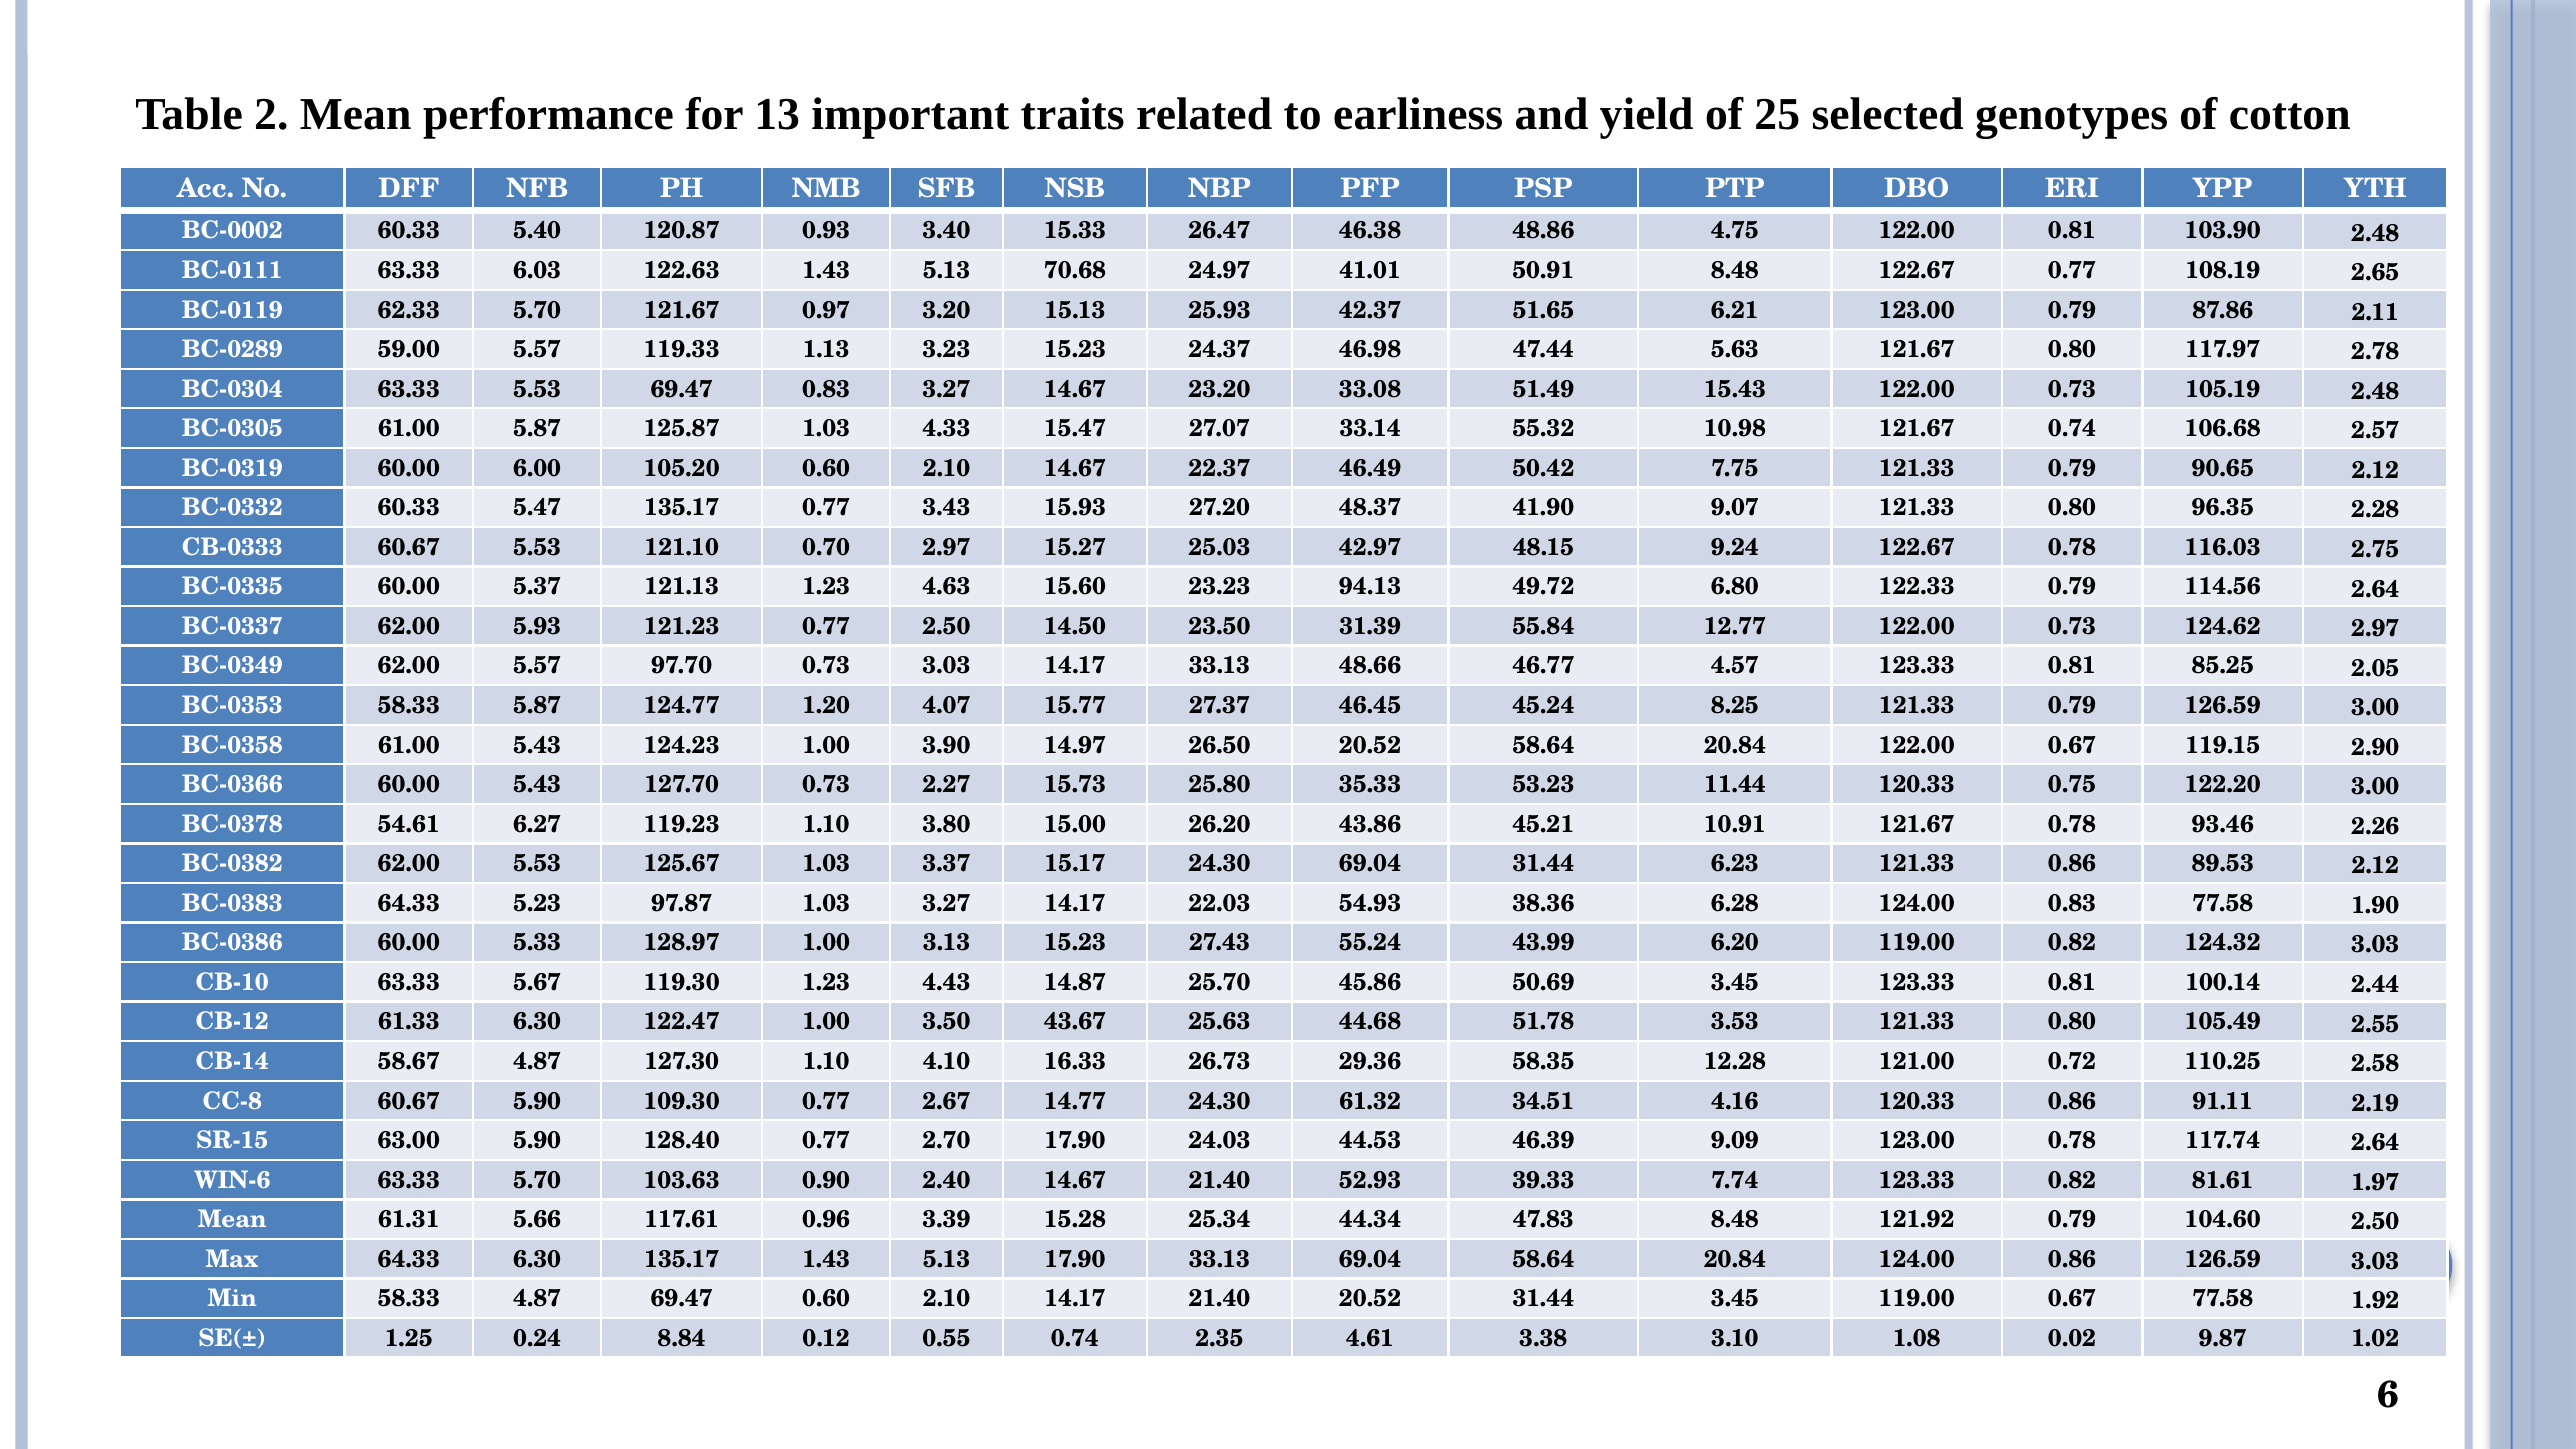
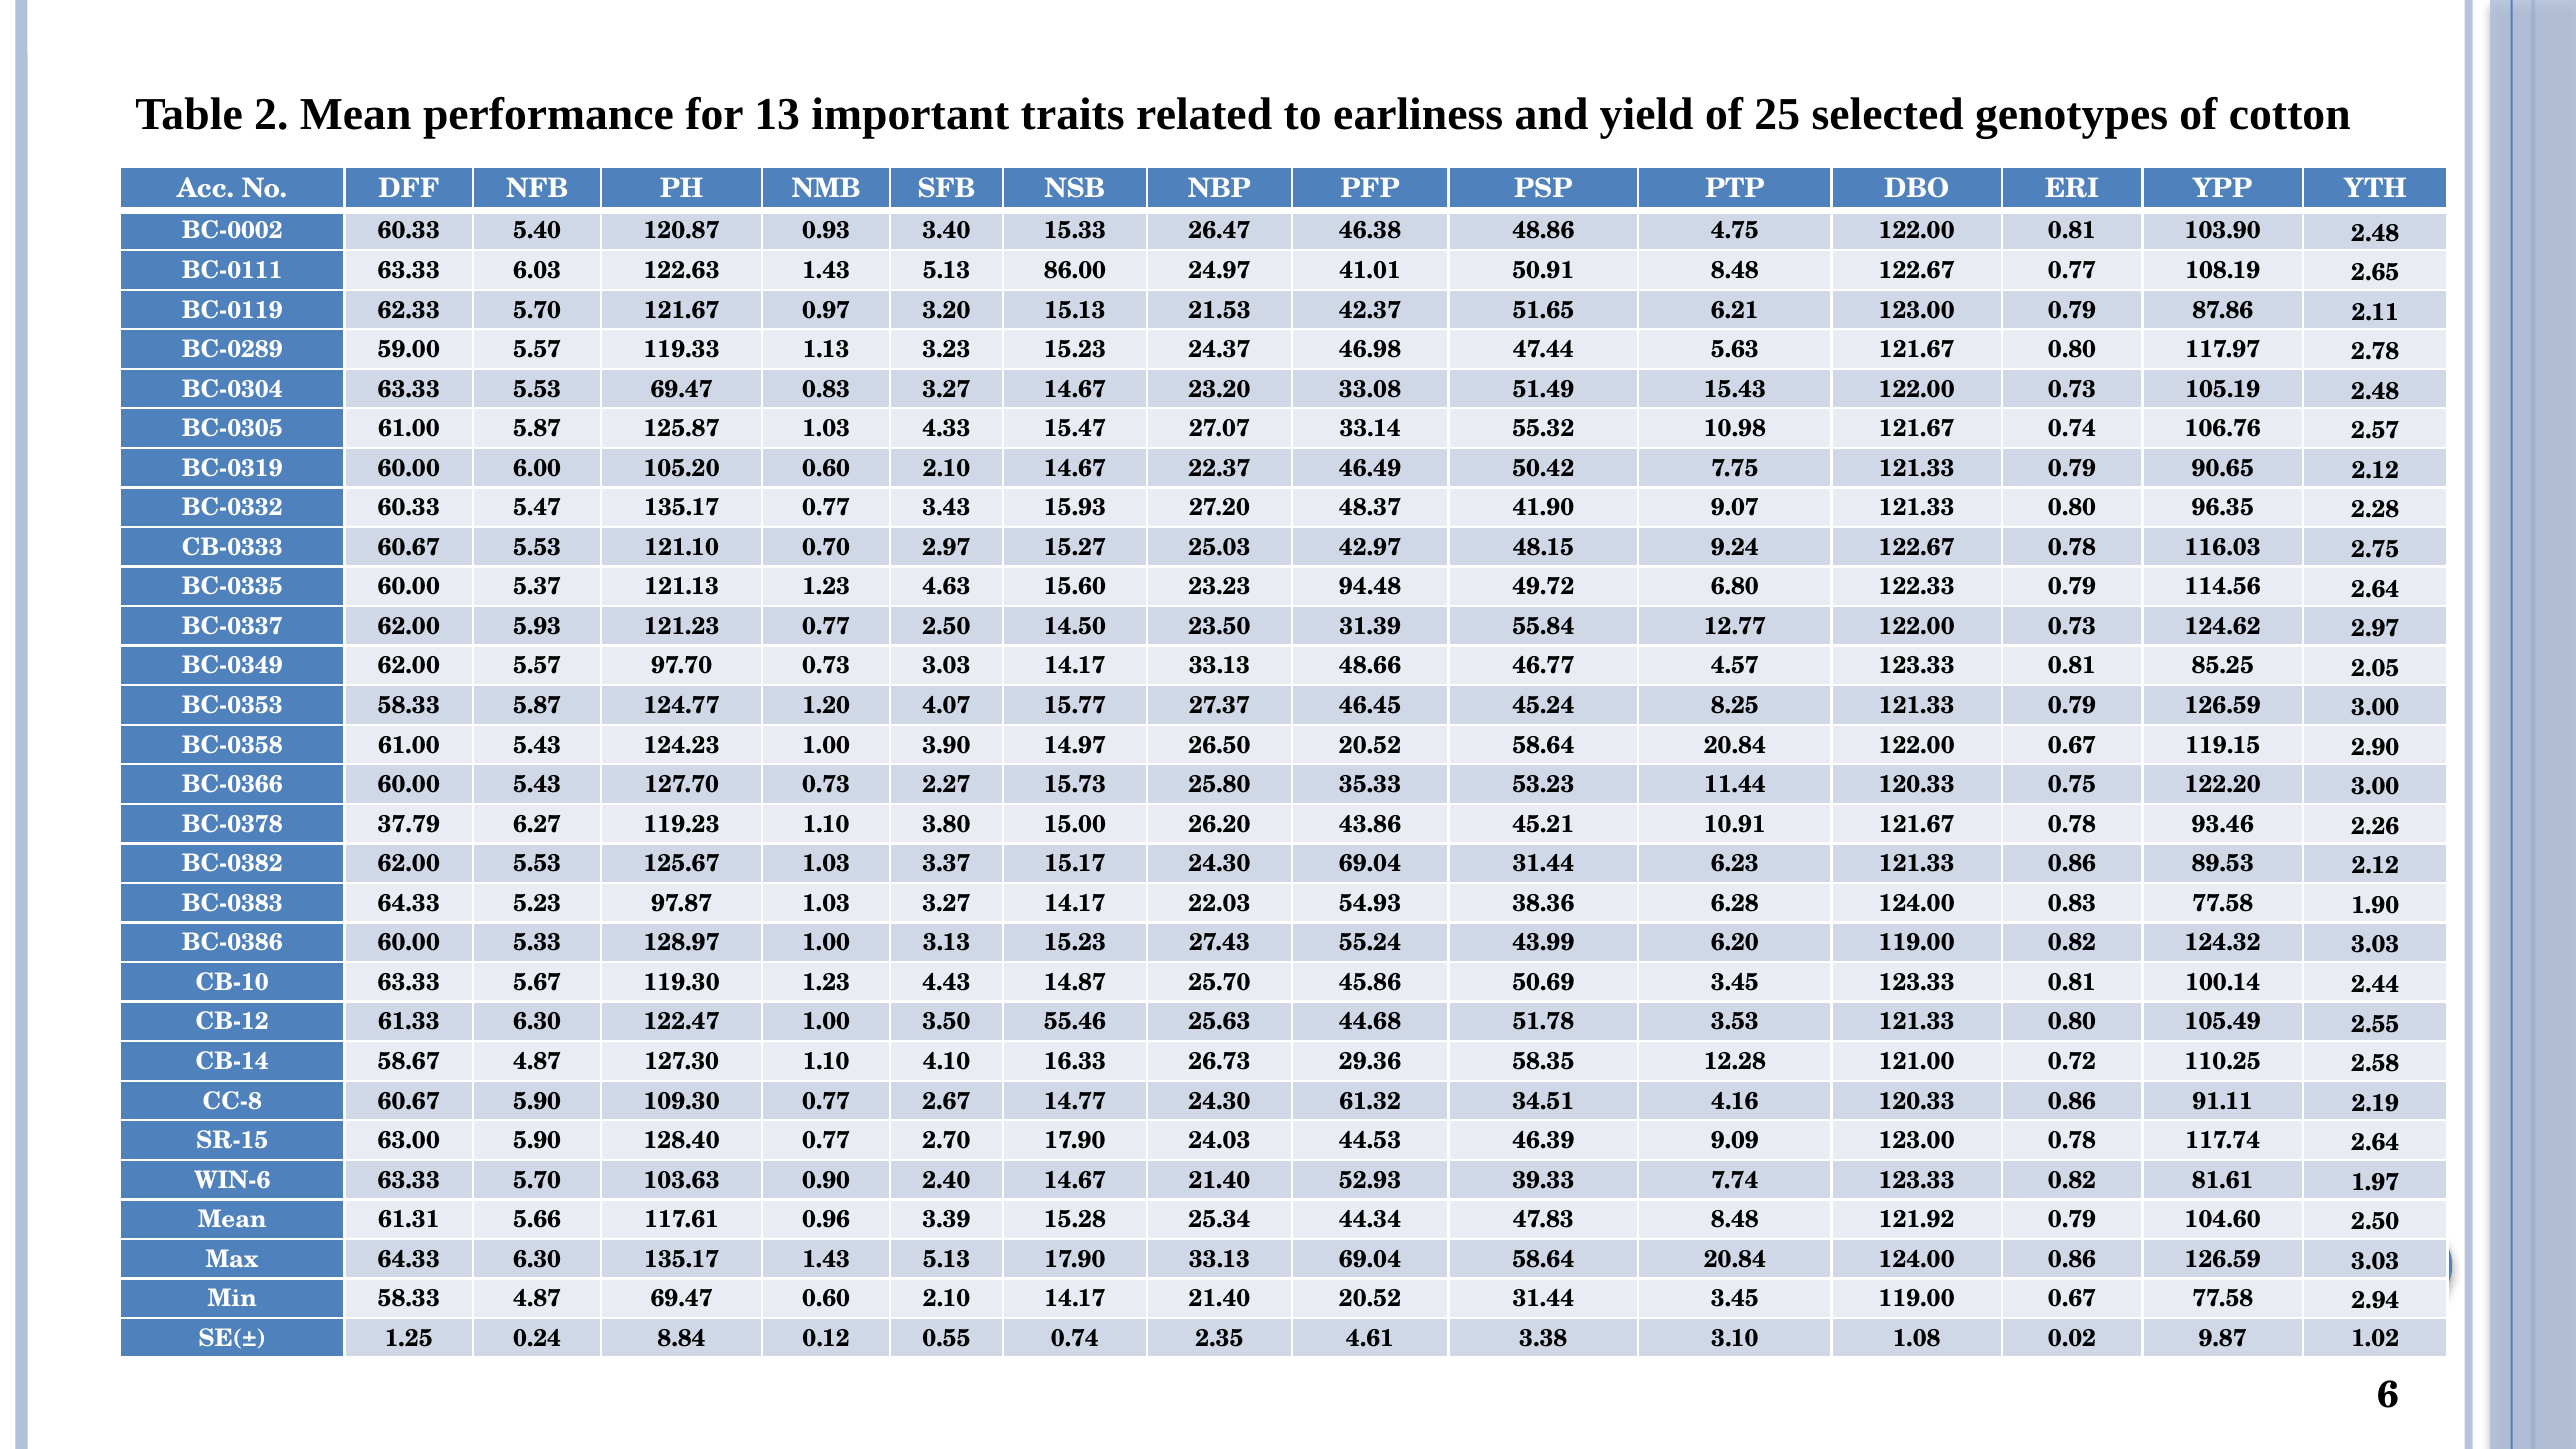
70.68: 70.68 -> 86.00
25.93: 25.93 -> 21.53
106.68: 106.68 -> 106.76
94.13: 94.13 -> 94.48
54.61: 54.61 -> 37.79
43.67: 43.67 -> 55.46
1.92: 1.92 -> 2.94
